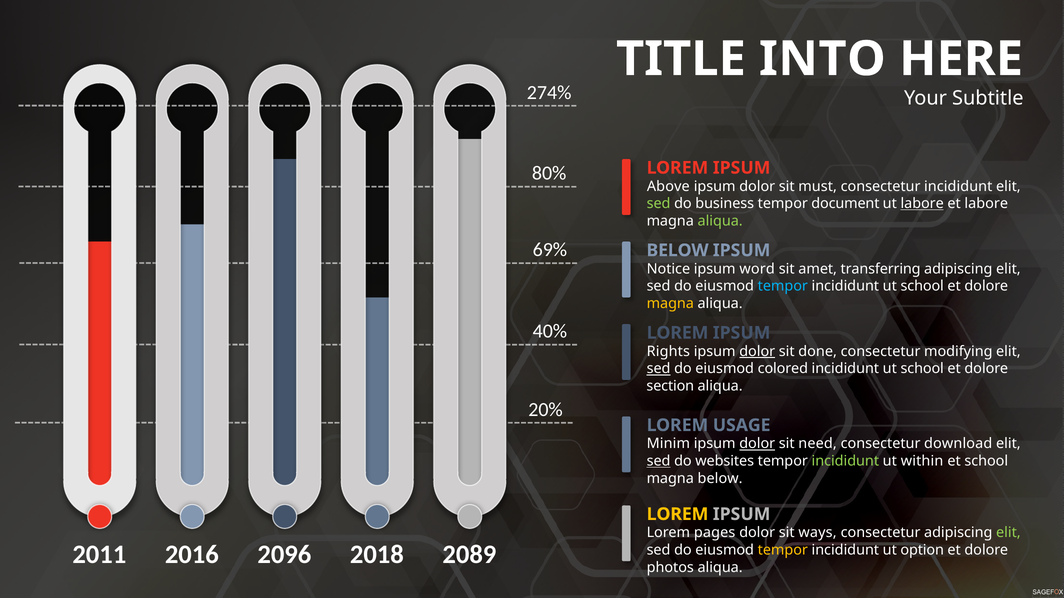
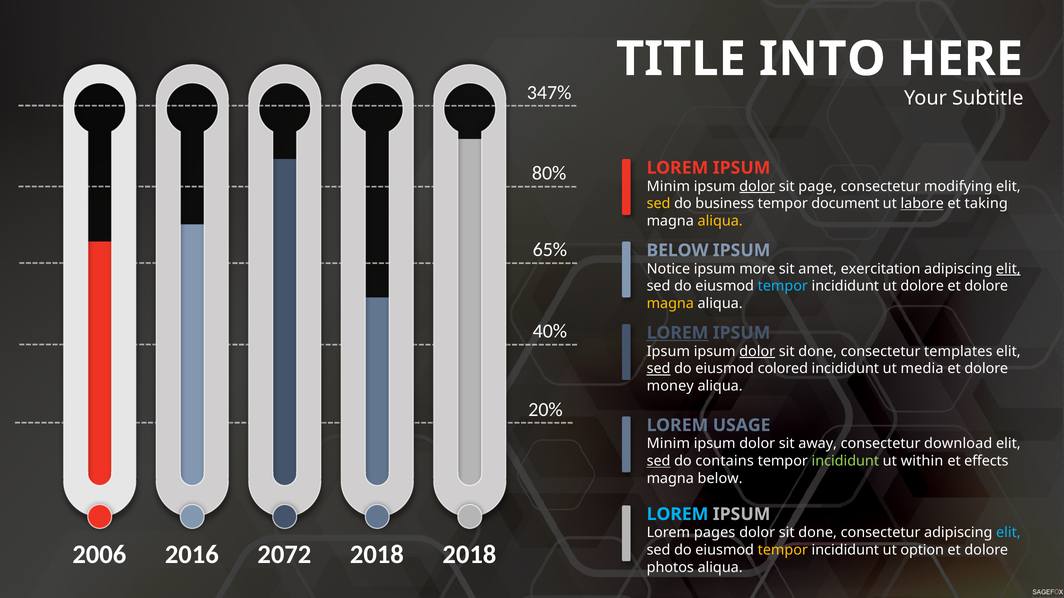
274%: 274% -> 347%
Above at (668, 186): Above -> Minim
dolor at (757, 186) underline: none -> present
must: must -> page
consectetur incididunt: incididunt -> modifying
sed at (659, 204) colour: light green -> yellow
et labore: labore -> taking
aliqua at (720, 221) colour: light green -> yellow
69%: 69% -> 65%
word: word -> more
transferring: transferring -> exercitation
elit at (1008, 269) underline: none -> present
school at (922, 286): school -> dolore
LOREM at (677, 333) underline: none -> present
Rights at (668, 352): Rights -> Ipsum
modifying: modifying -> templates
school at (922, 369): school -> media
section: section -> money
dolor at (757, 444) underline: present -> none
need: need -> away
websites: websites -> contains
et school: school -> effects
LOREM at (677, 515) colour: yellow -> light blue
ways at (818, 533): ways -> done
elit at (1008, 533) colour: light green -> light blue
2011: 2011 -> 2006
2096: 2096 -> 2072
2018 2089: 2089 -> 2018
